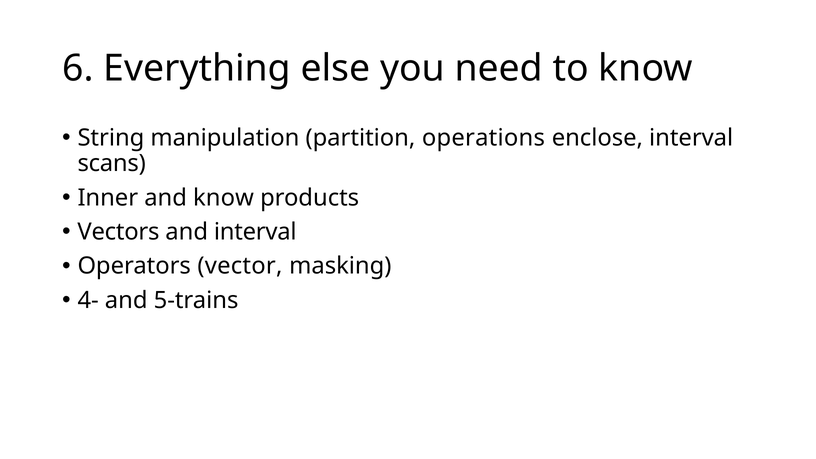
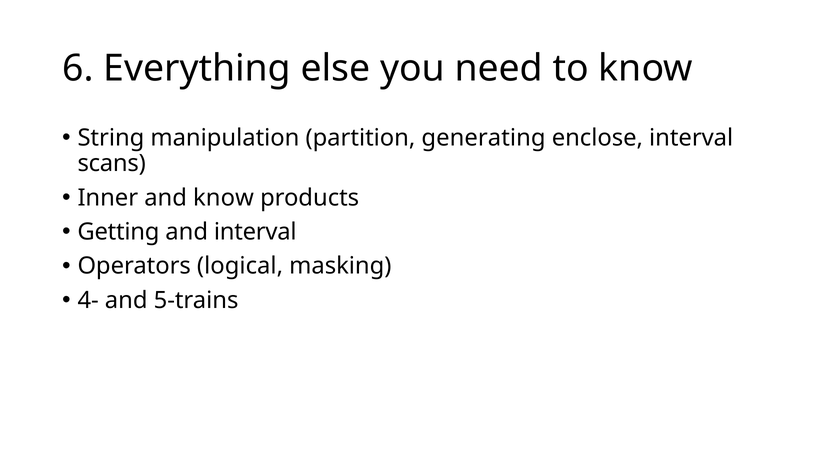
operations: operations -> generating
Vectors: Vectors -> Getting
vector: vector -> logical
